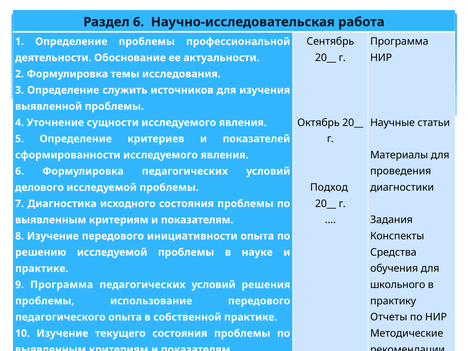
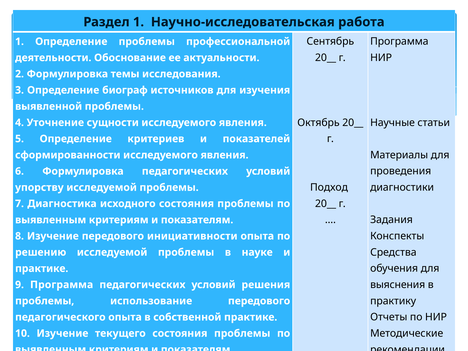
Раздел 6: 6 -> 1
служить: служить -> биограф
делового: делового -> упорству
школьного: школьного -> выяснения
